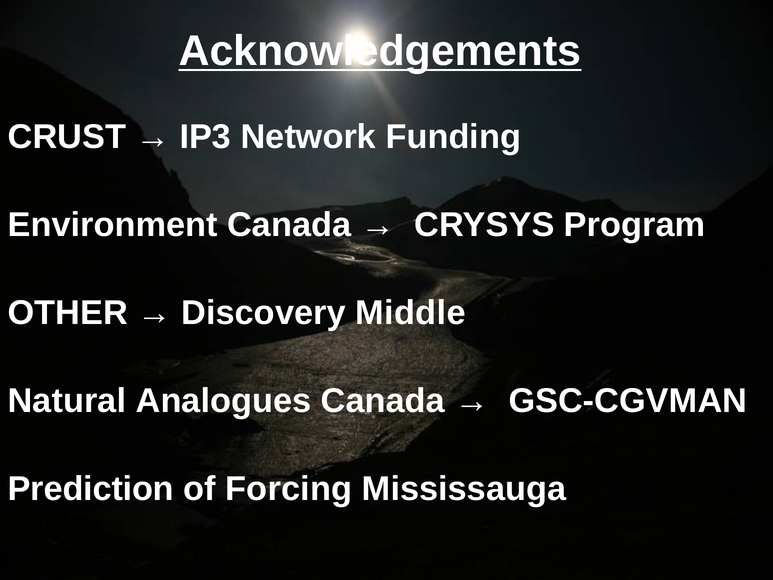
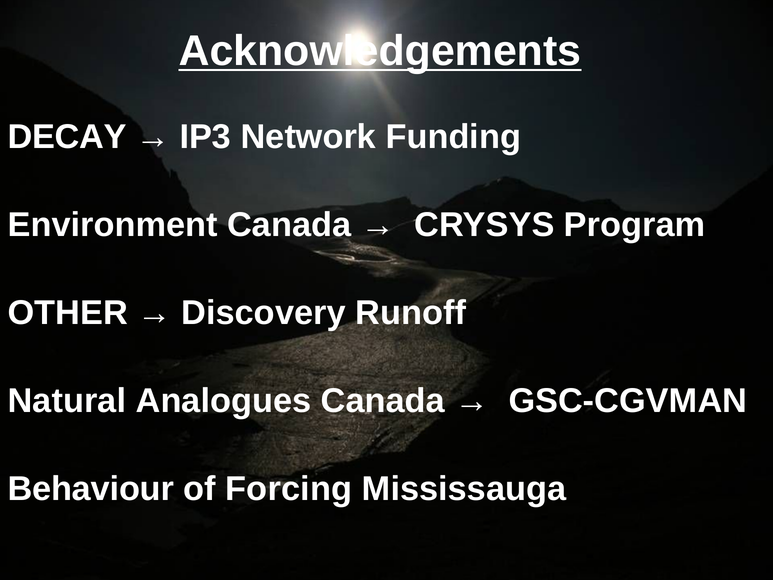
CRUST: CRUST -> DECAY
Middle: Middle -> Runoff
Prediction: Prediction -> Behaviour
